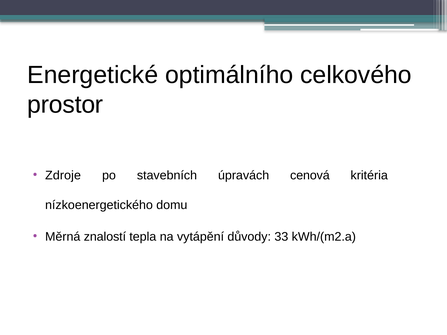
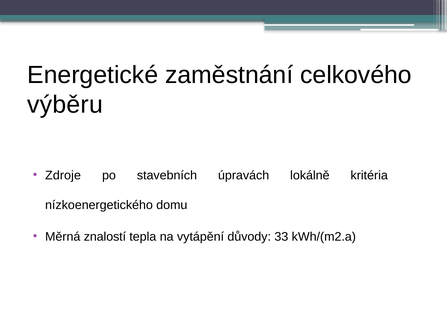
optimálního: optimálního -> zaměstnání
prostor: prostor -> výběru
cenová: cenová -> lokálně
